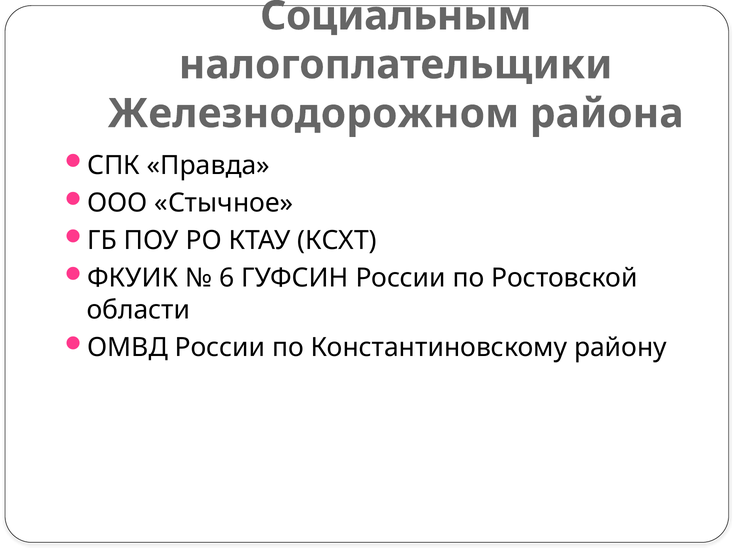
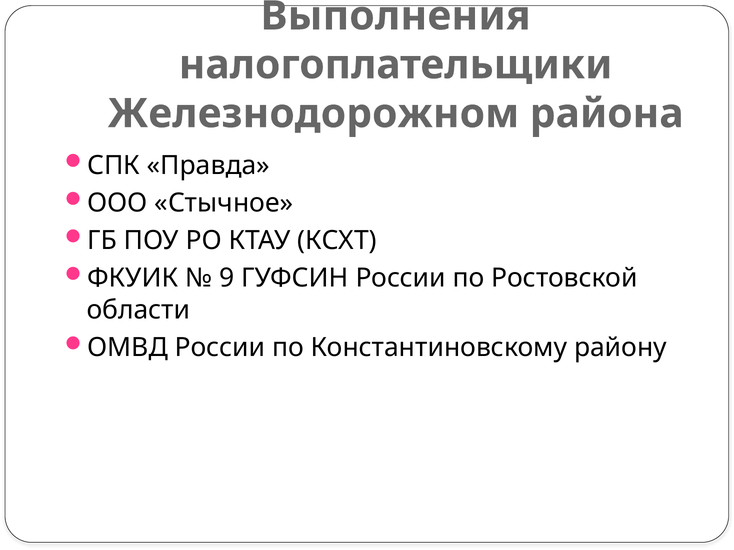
Социальным: Социальным -> Выполнения
6: 6 -> 9
